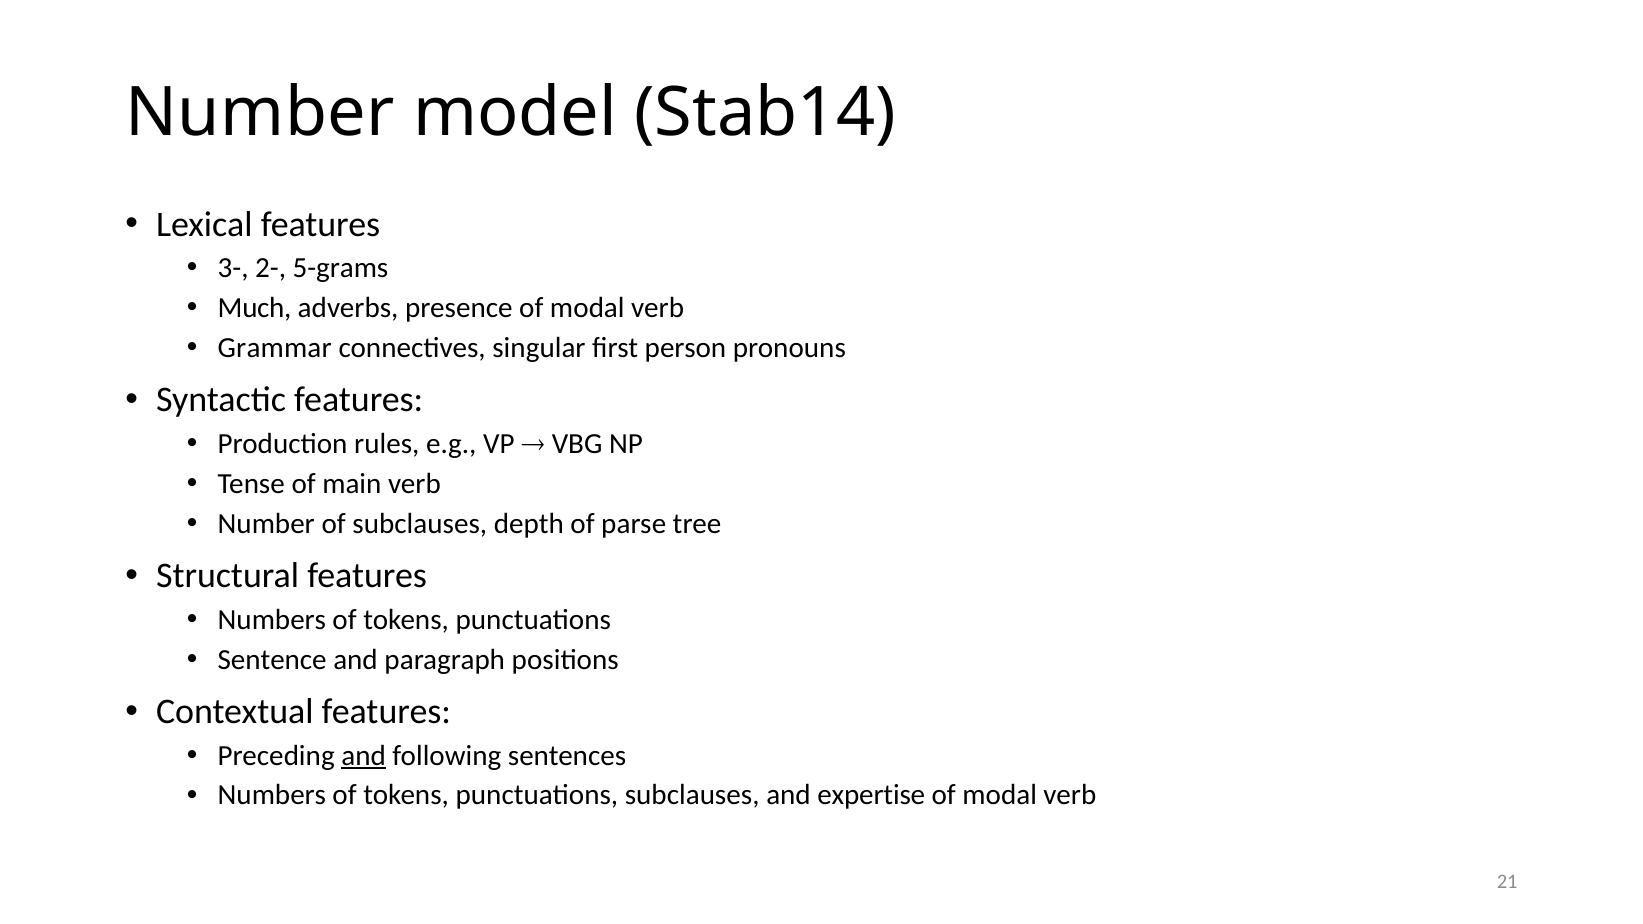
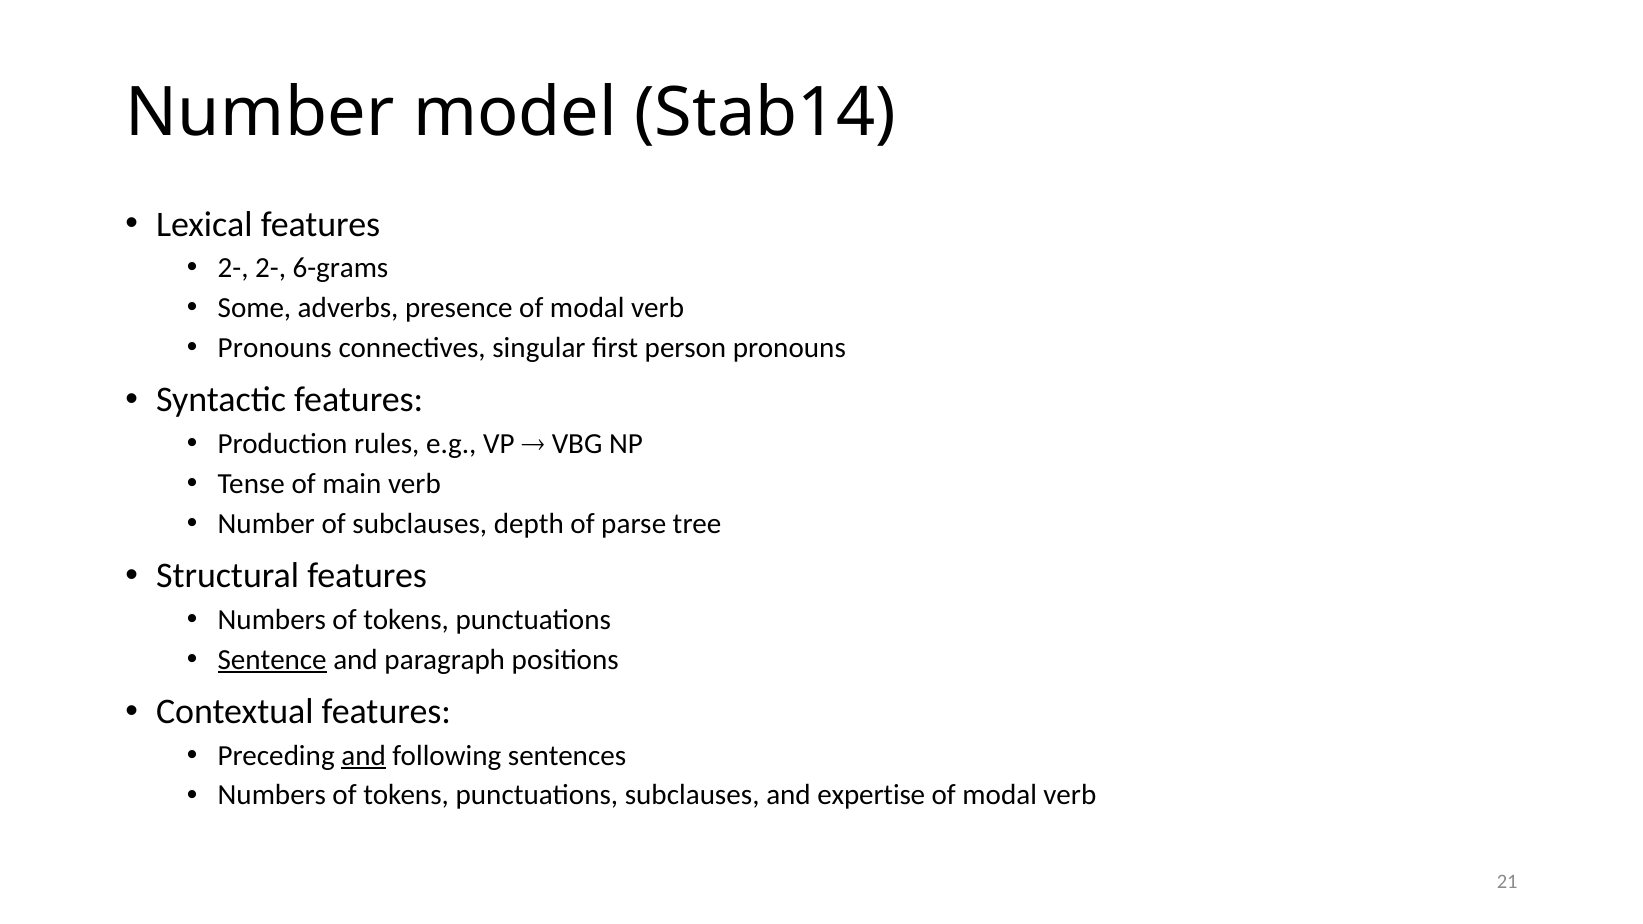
3- at (233, 268): 3- -> 2-
5-grams: 5-grams -> 6-grams
Much: Much -> Some
Grammar at (275, 348): Grammar -> Pronouns
Sentence underline: none -> present
